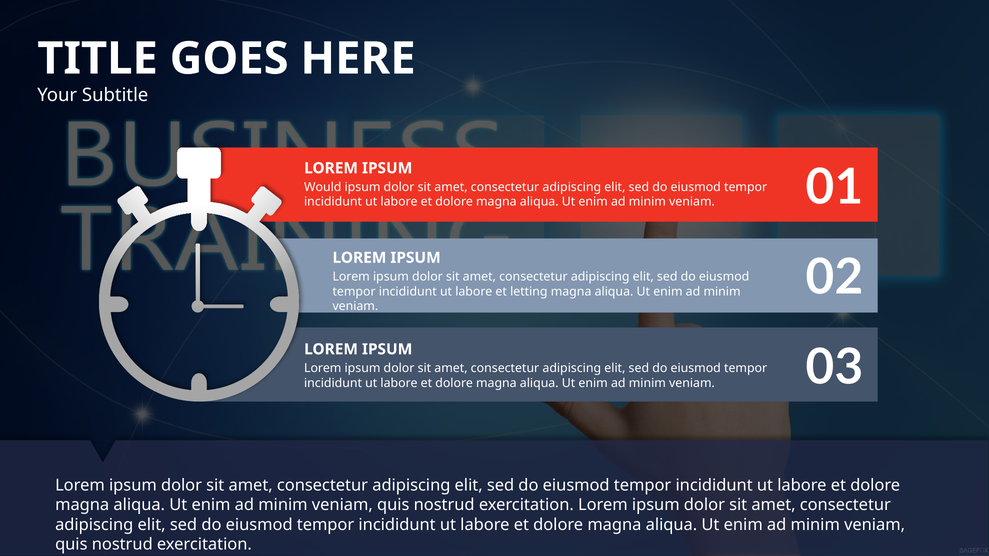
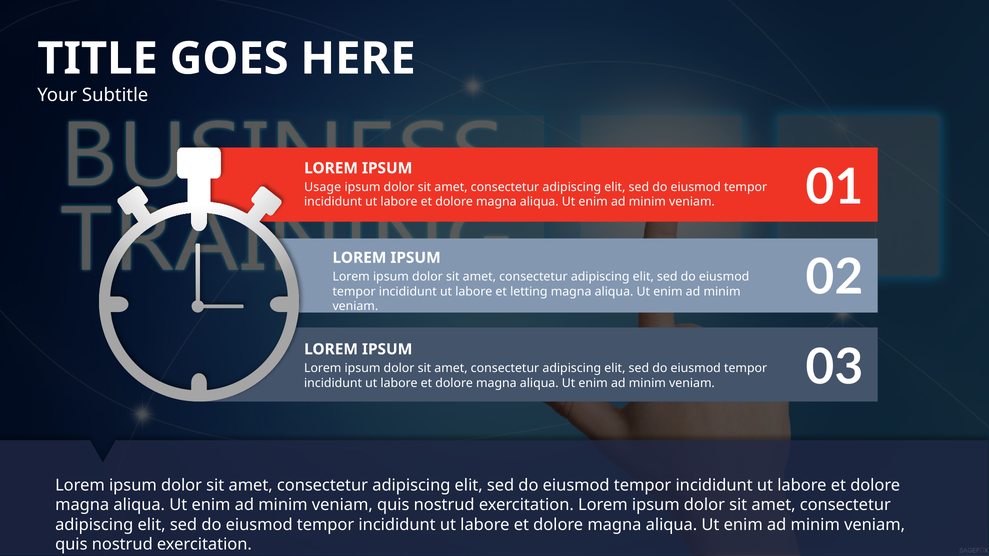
Would: Would -> Usage
